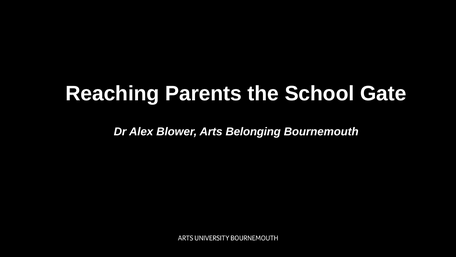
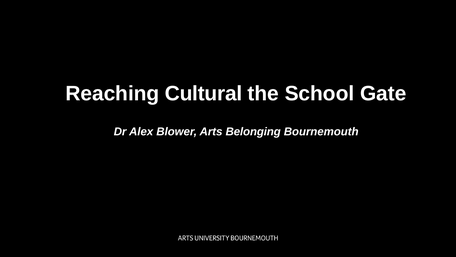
Parents: Parents -> Cultural
